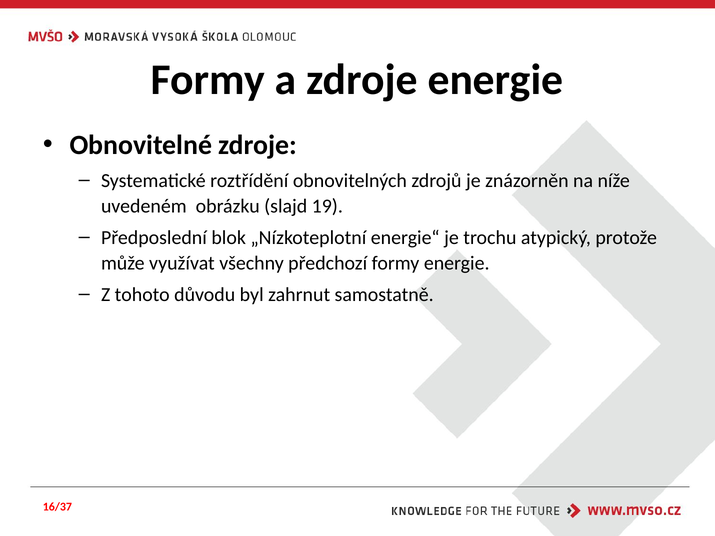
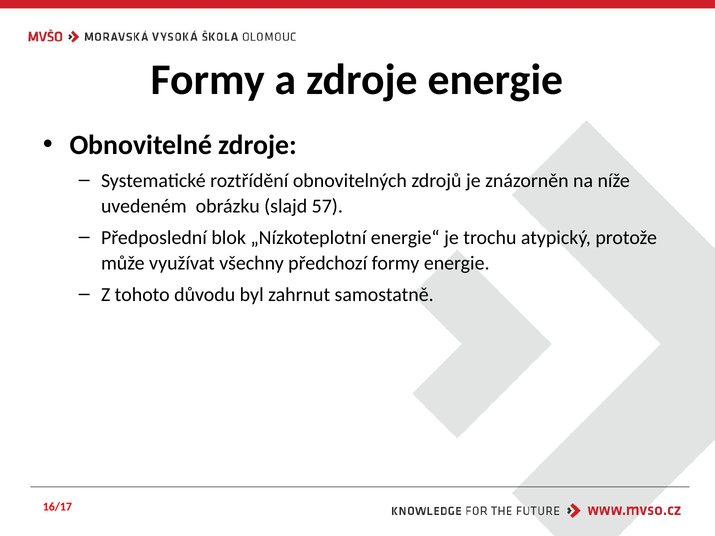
19: 19 -> 57
16/37: 16/37 -> 16/17
